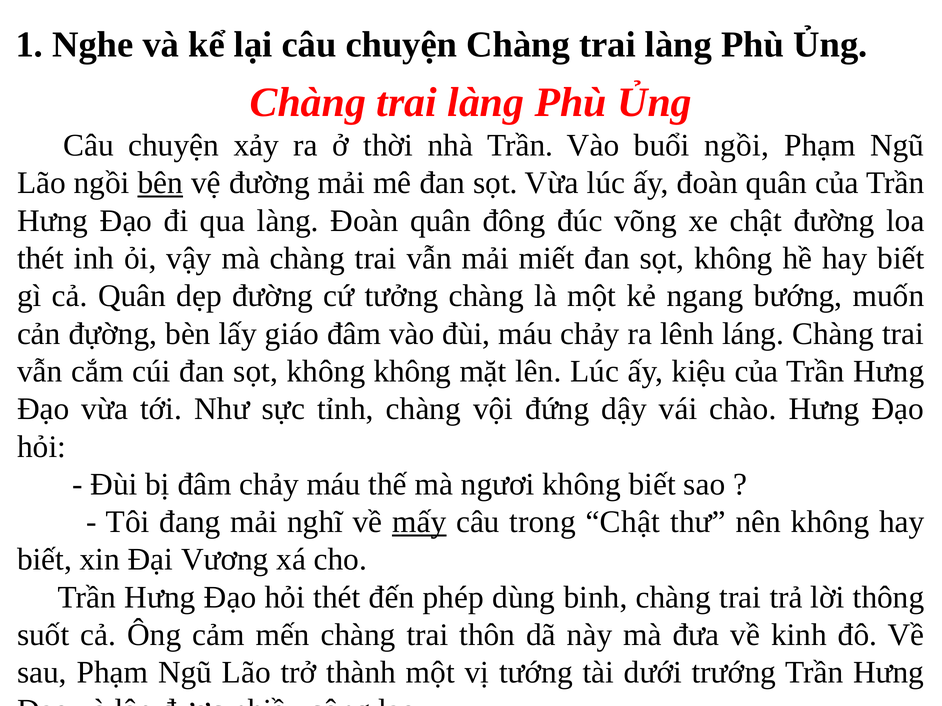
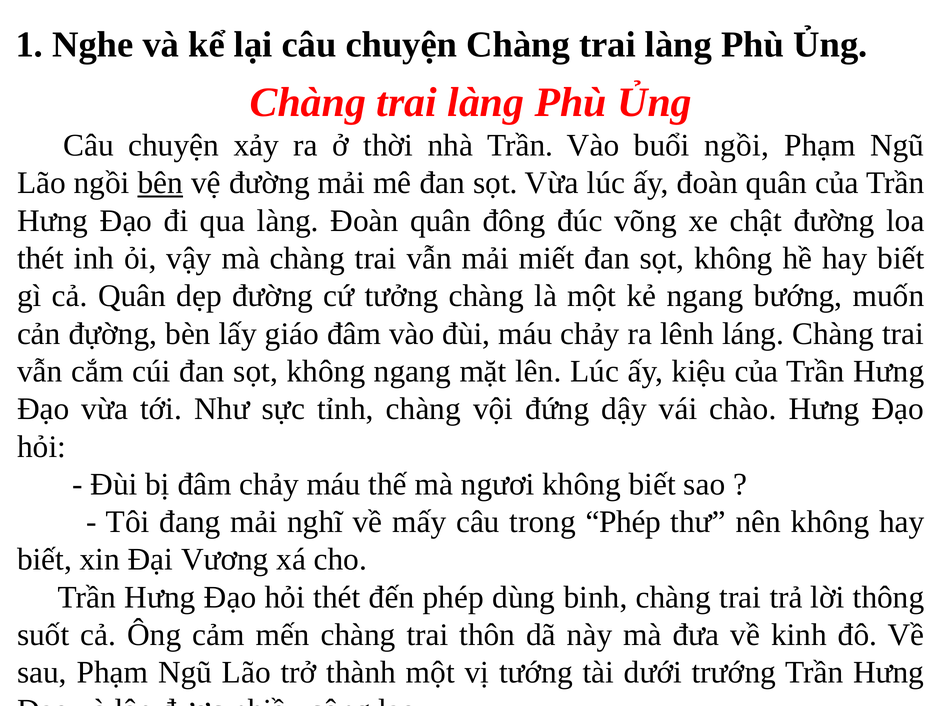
không không: không -> ngang
mấy underline: present -> none
trong Chật: Chật -> Phép
